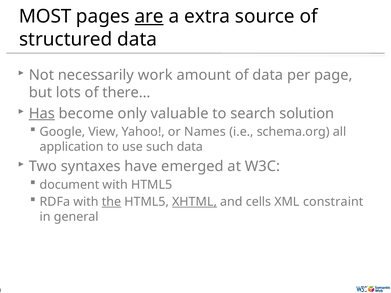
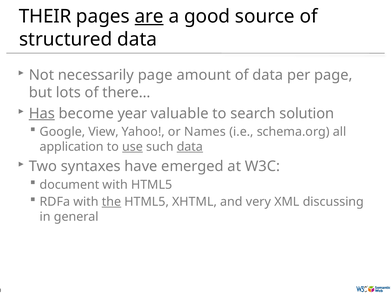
MOST: MOST -> THEIR
extra: extra -> good
necessarily work: work -> page
only: only -> year
use underline: none -> present
data at (190, 147) underline: none -> present
XHTML underline: present -> none
cells: cells -> very
constraint: constraint -> discussing
